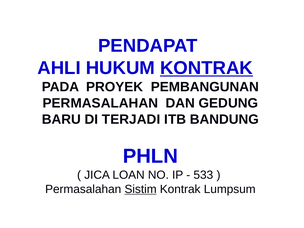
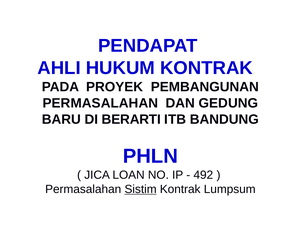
KONTRAK at (206, 68) underline: present -> none
TERJADI: TERJADI -> BERARTI
533: 533 -> 492
